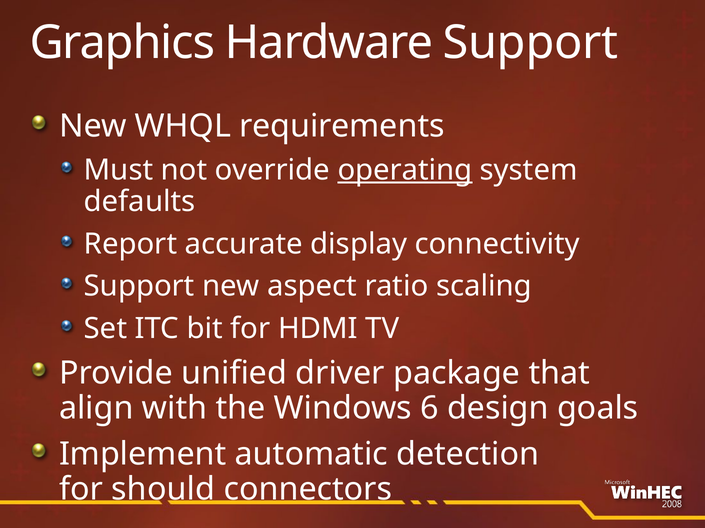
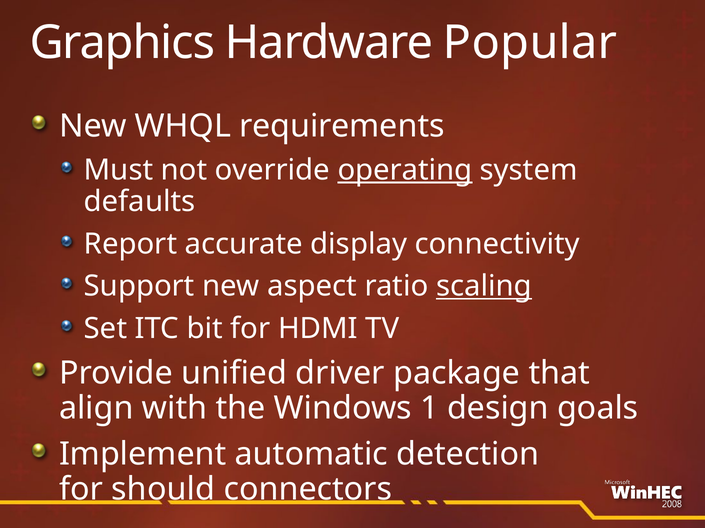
Hardware Support: Support -> Popular
scaling underline: none -> present
6: 6 -> 1
